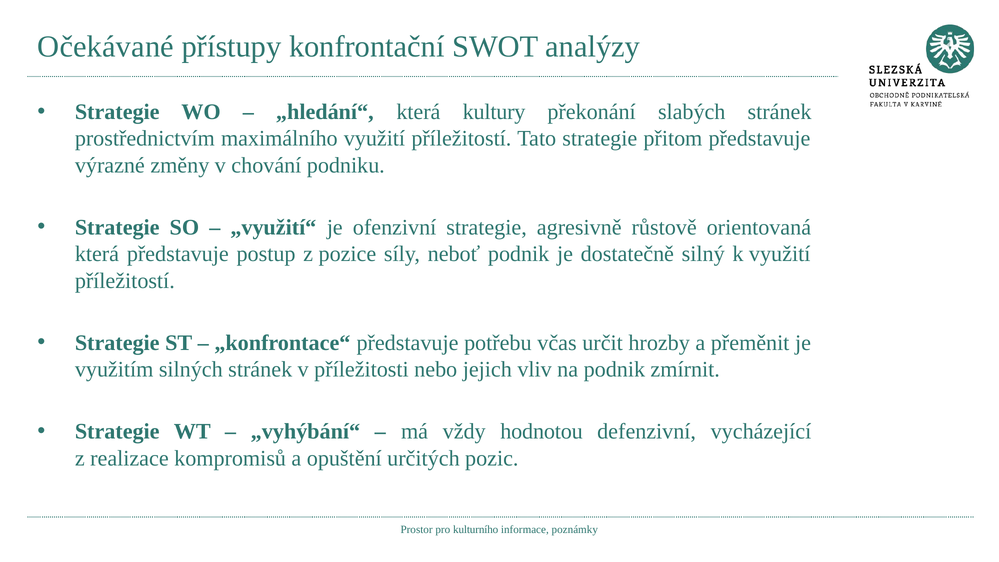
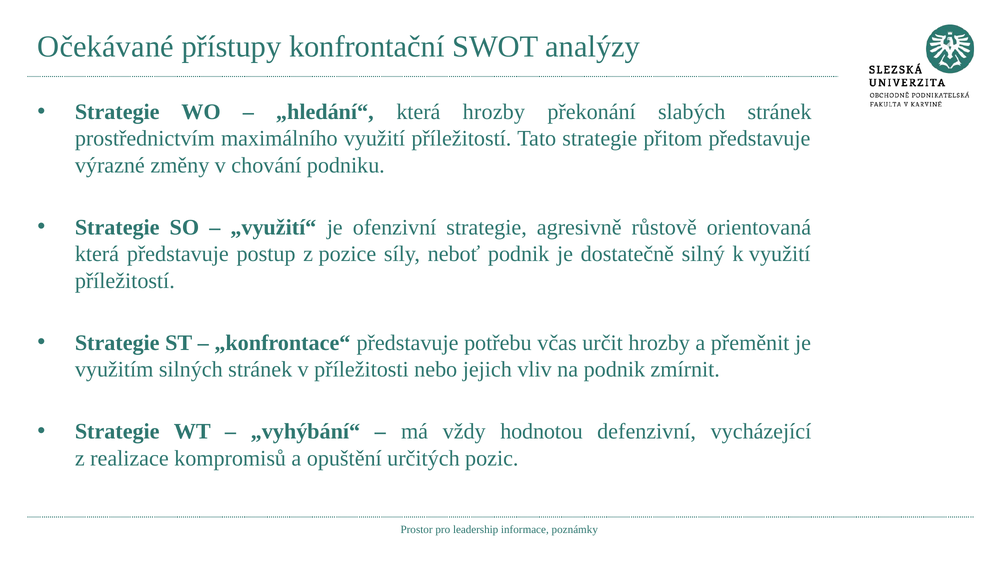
která kultury: kultury -> hrozby
kulturního: kulturního -> leadership
